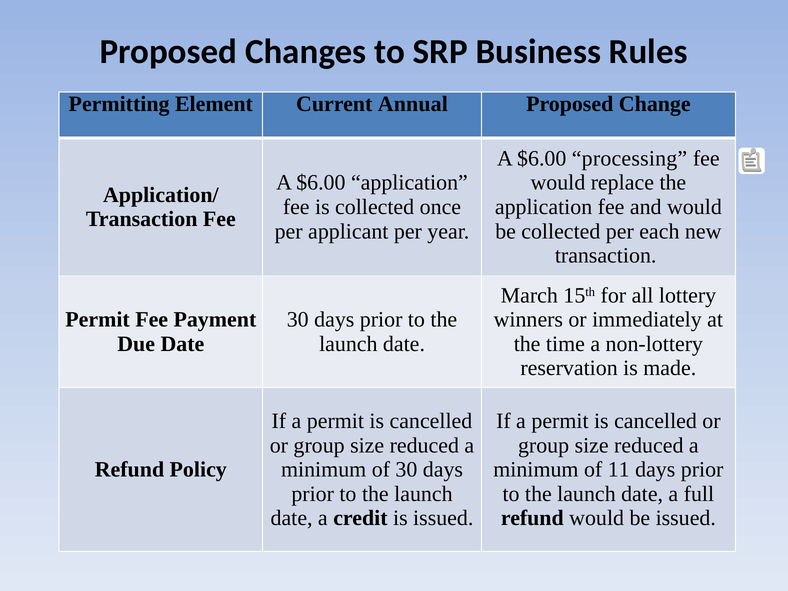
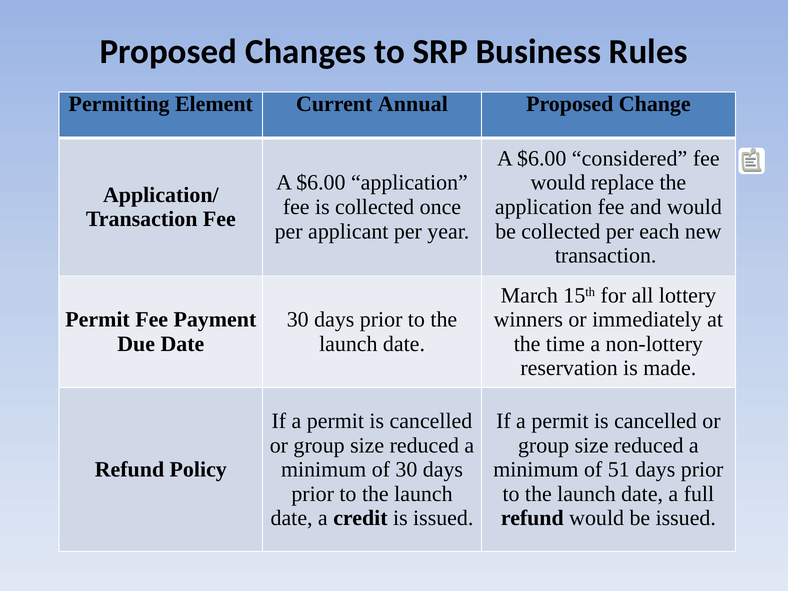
processing: processing -> considered
11: 11 -> 51
